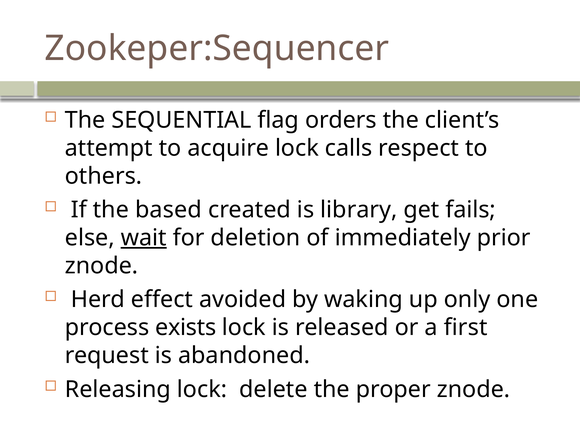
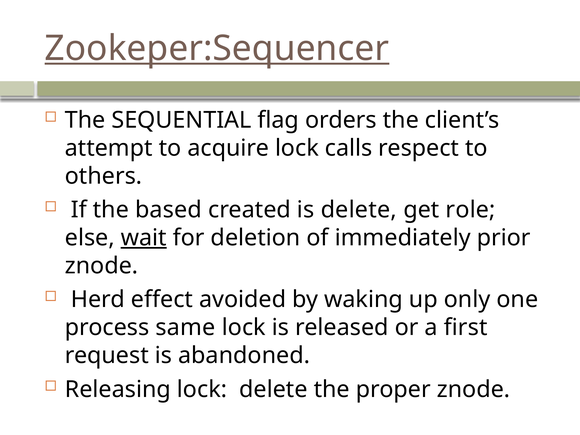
Zookeper:Sequencer underline: none -> present
is library: library -> delete
fails: fails -> role
exists: exists -> same
